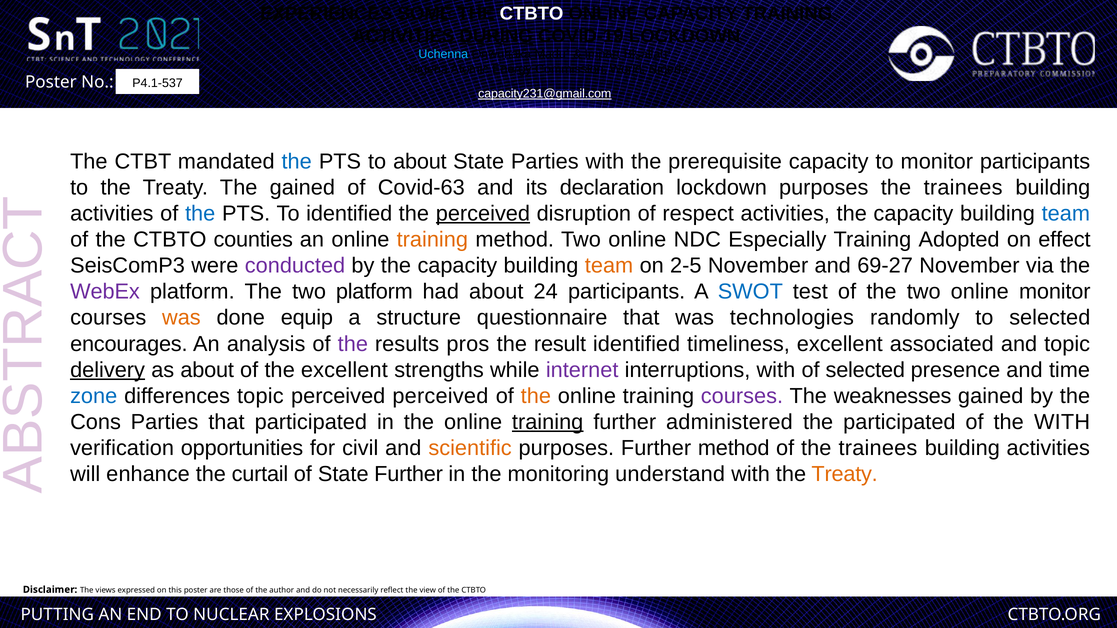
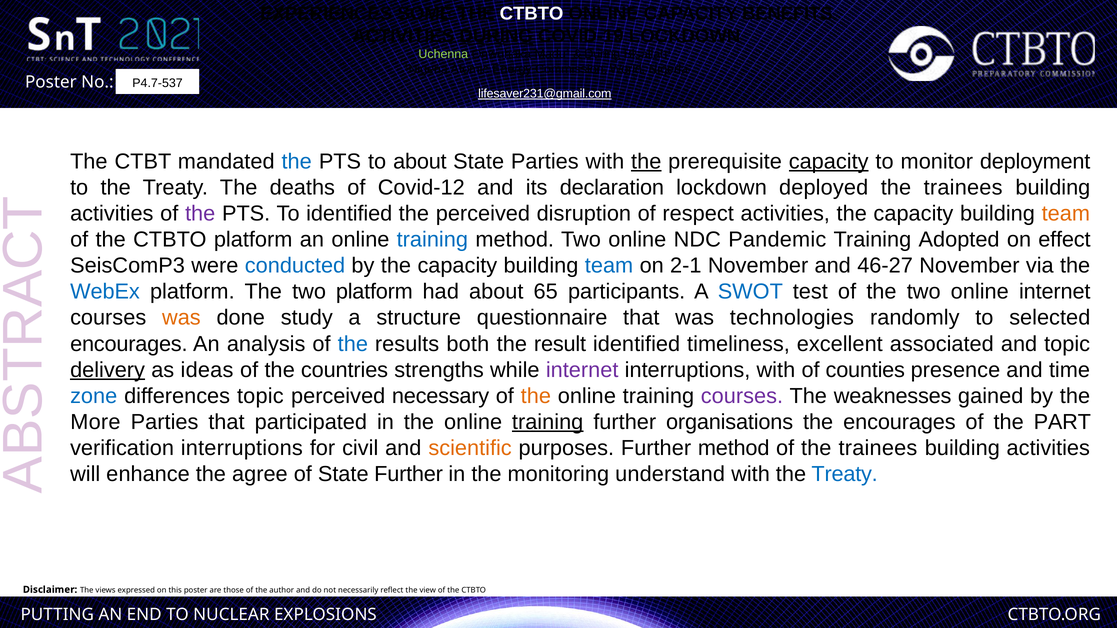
CAPACITY TRAINING: TRAINING -> BENEFITS
Uchenna colour: light blue -> light green
Impart at (602, 54): Impart -> During
P4.1-537: P4.1-537 -> P4.7-537
capacity231@gmail.com: capacity231@gmail.com -> lifesaver231@gmail.com
the at (646, 161) underline: none -> present
capacity at (829, 161) underline: none -> present
monitor participants: participants -> deployment
The gained: gained -> deaths
Covid-63: Covid-63 -> Covid-12
lockdown purposes: purposes -> deployed
the at (200, 214) colour: blue -> purple
perceived at (483, 214) underline: present -> none
team at (1066, 214) colour: blue -> orange
CTBTO counties: counties -> platform
training at (432, 240) colour: orange -> blue
Especially: Especially -> Pandemic
conducted colour: purple -> blue
team at (609, 266) colour: orange -> blue
2-5: 2-5 -> 2-1
69-27: 69-27 -> 46-27
WebEx colour: purple -> blue
24: 24 -> 65
online monitor: monitor -> internet
equip: equip -> study
the at (353, 344) colour: purple -> blue
pros: pros -> both
as about: about -> ideas
the excellent: excellent -> countries
of selected: selected -> counties
perceived perceived: perceived -> necessary
Cons: Cons -> More
administered: administered -> organisations
the participated: participated -> encourages
the WITH: WITH -> PART
verification opportunities: opportunities -> interruptions
curtail: curtail -> agree
Treaty at (845, 474) colour: orange -> blue
